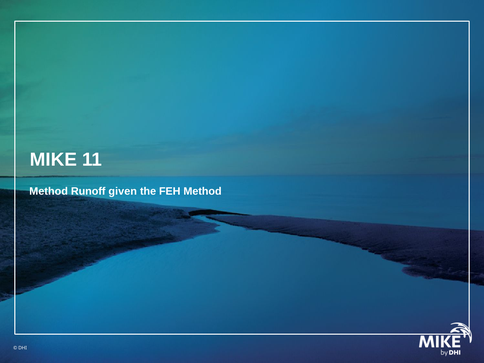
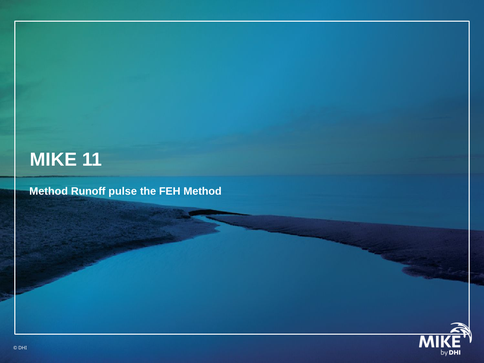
given: given -> pulse
